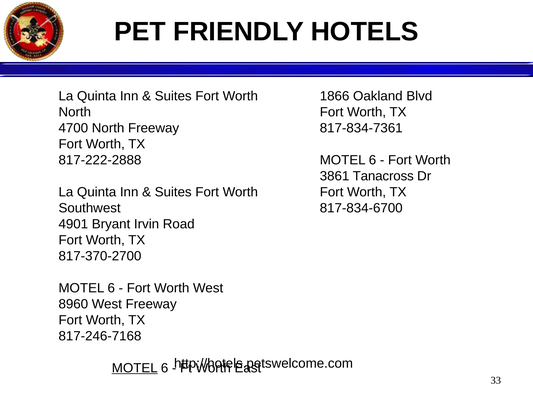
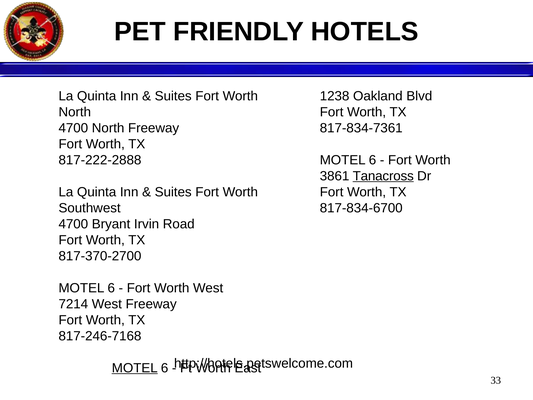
1866: 1866 -> 1238
Tanacross underline: none -> present
4901 at (73, 224): 4901 -> 4700
8960: 8960 -> 7214
